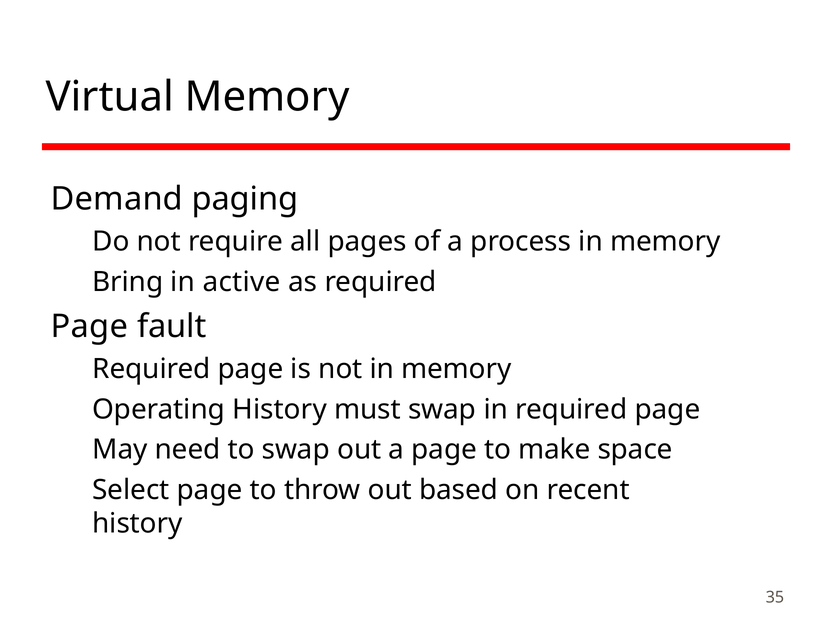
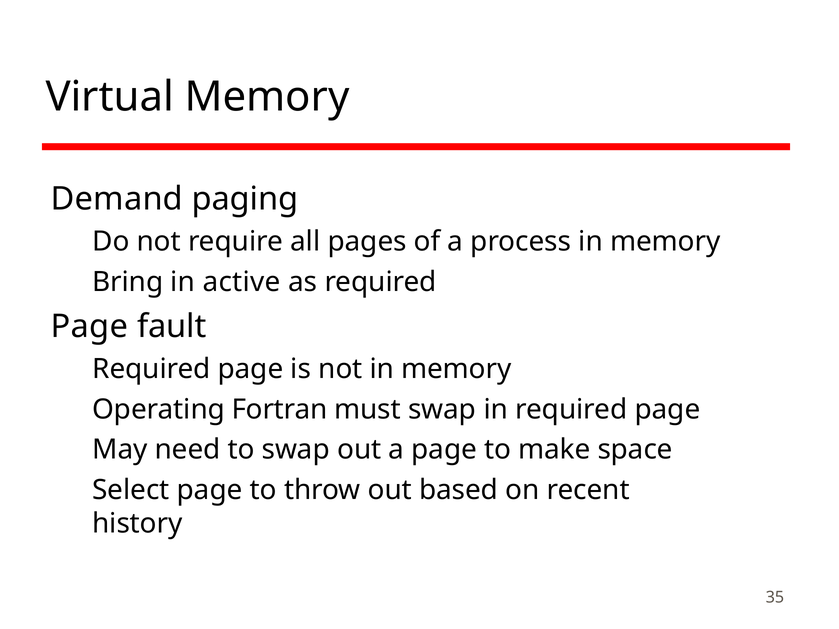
History at (280, 410): History -> Fortran
